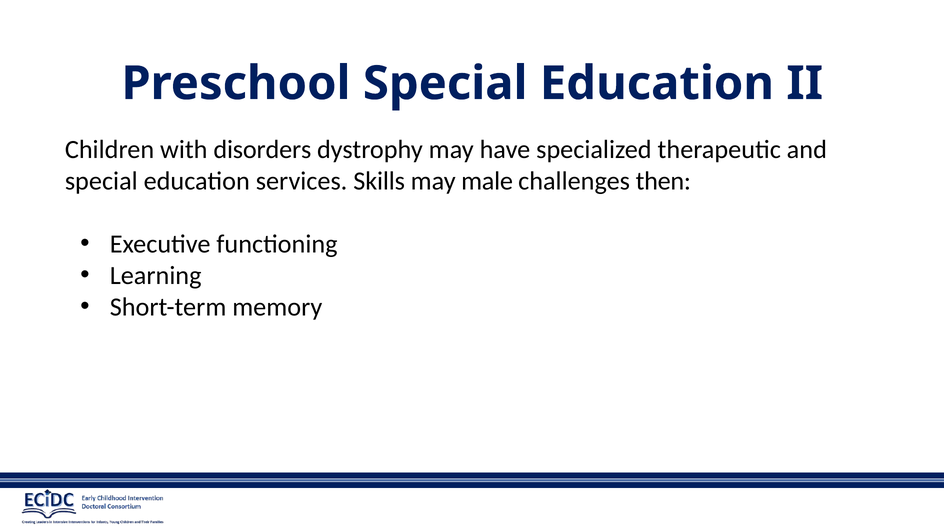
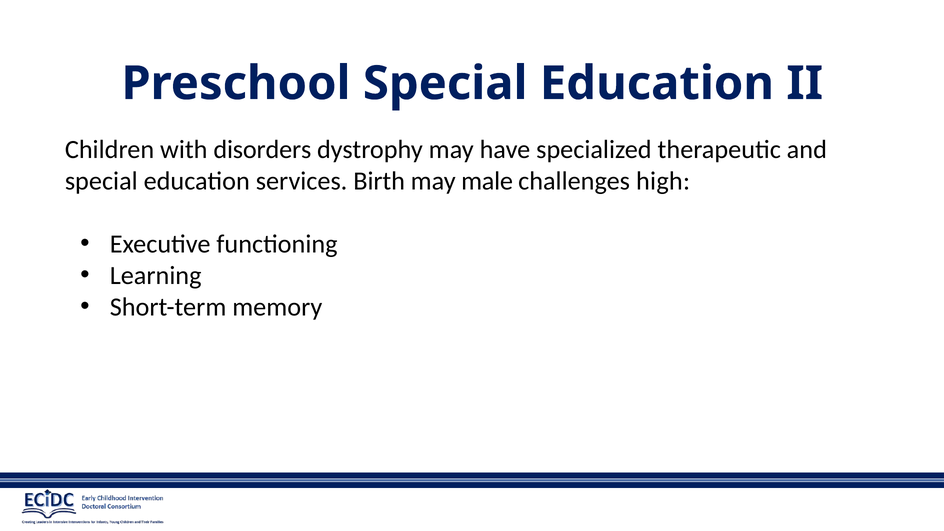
Skills: Skills -> Birth
then: then -> high
